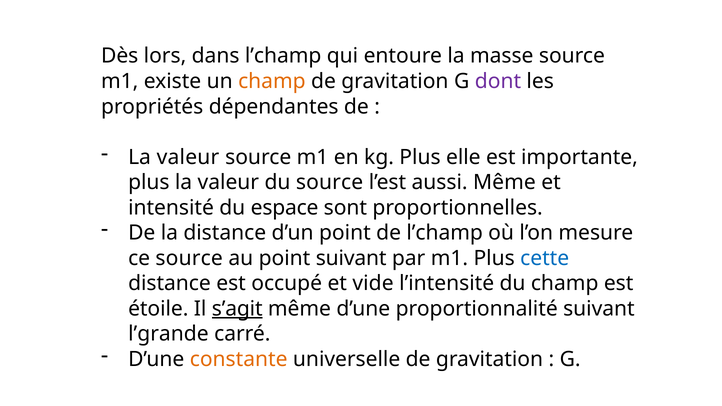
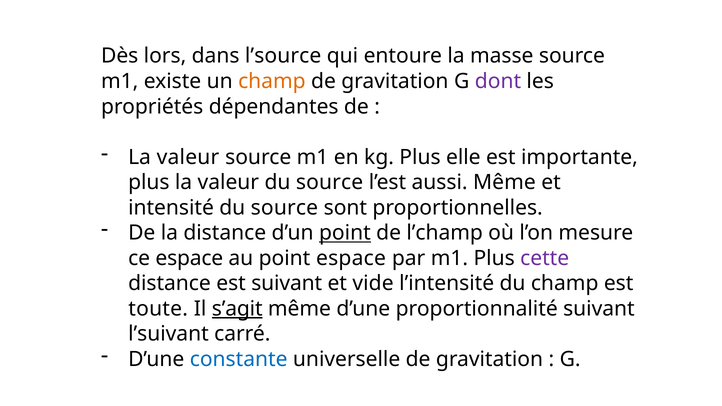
dans l’champ: l’champ -> l’source
intensité du espace: espace -> source
point at (345, 233) underline: none -> present
ce source: source -> espace
point suivant: suivant -> espace
cette colour: blue -> purple
est occupé: occupé -> suivant
étoile: étoile -> toute
l’grande: l’grande -> l’suivant
constante colour: orange -> blue
